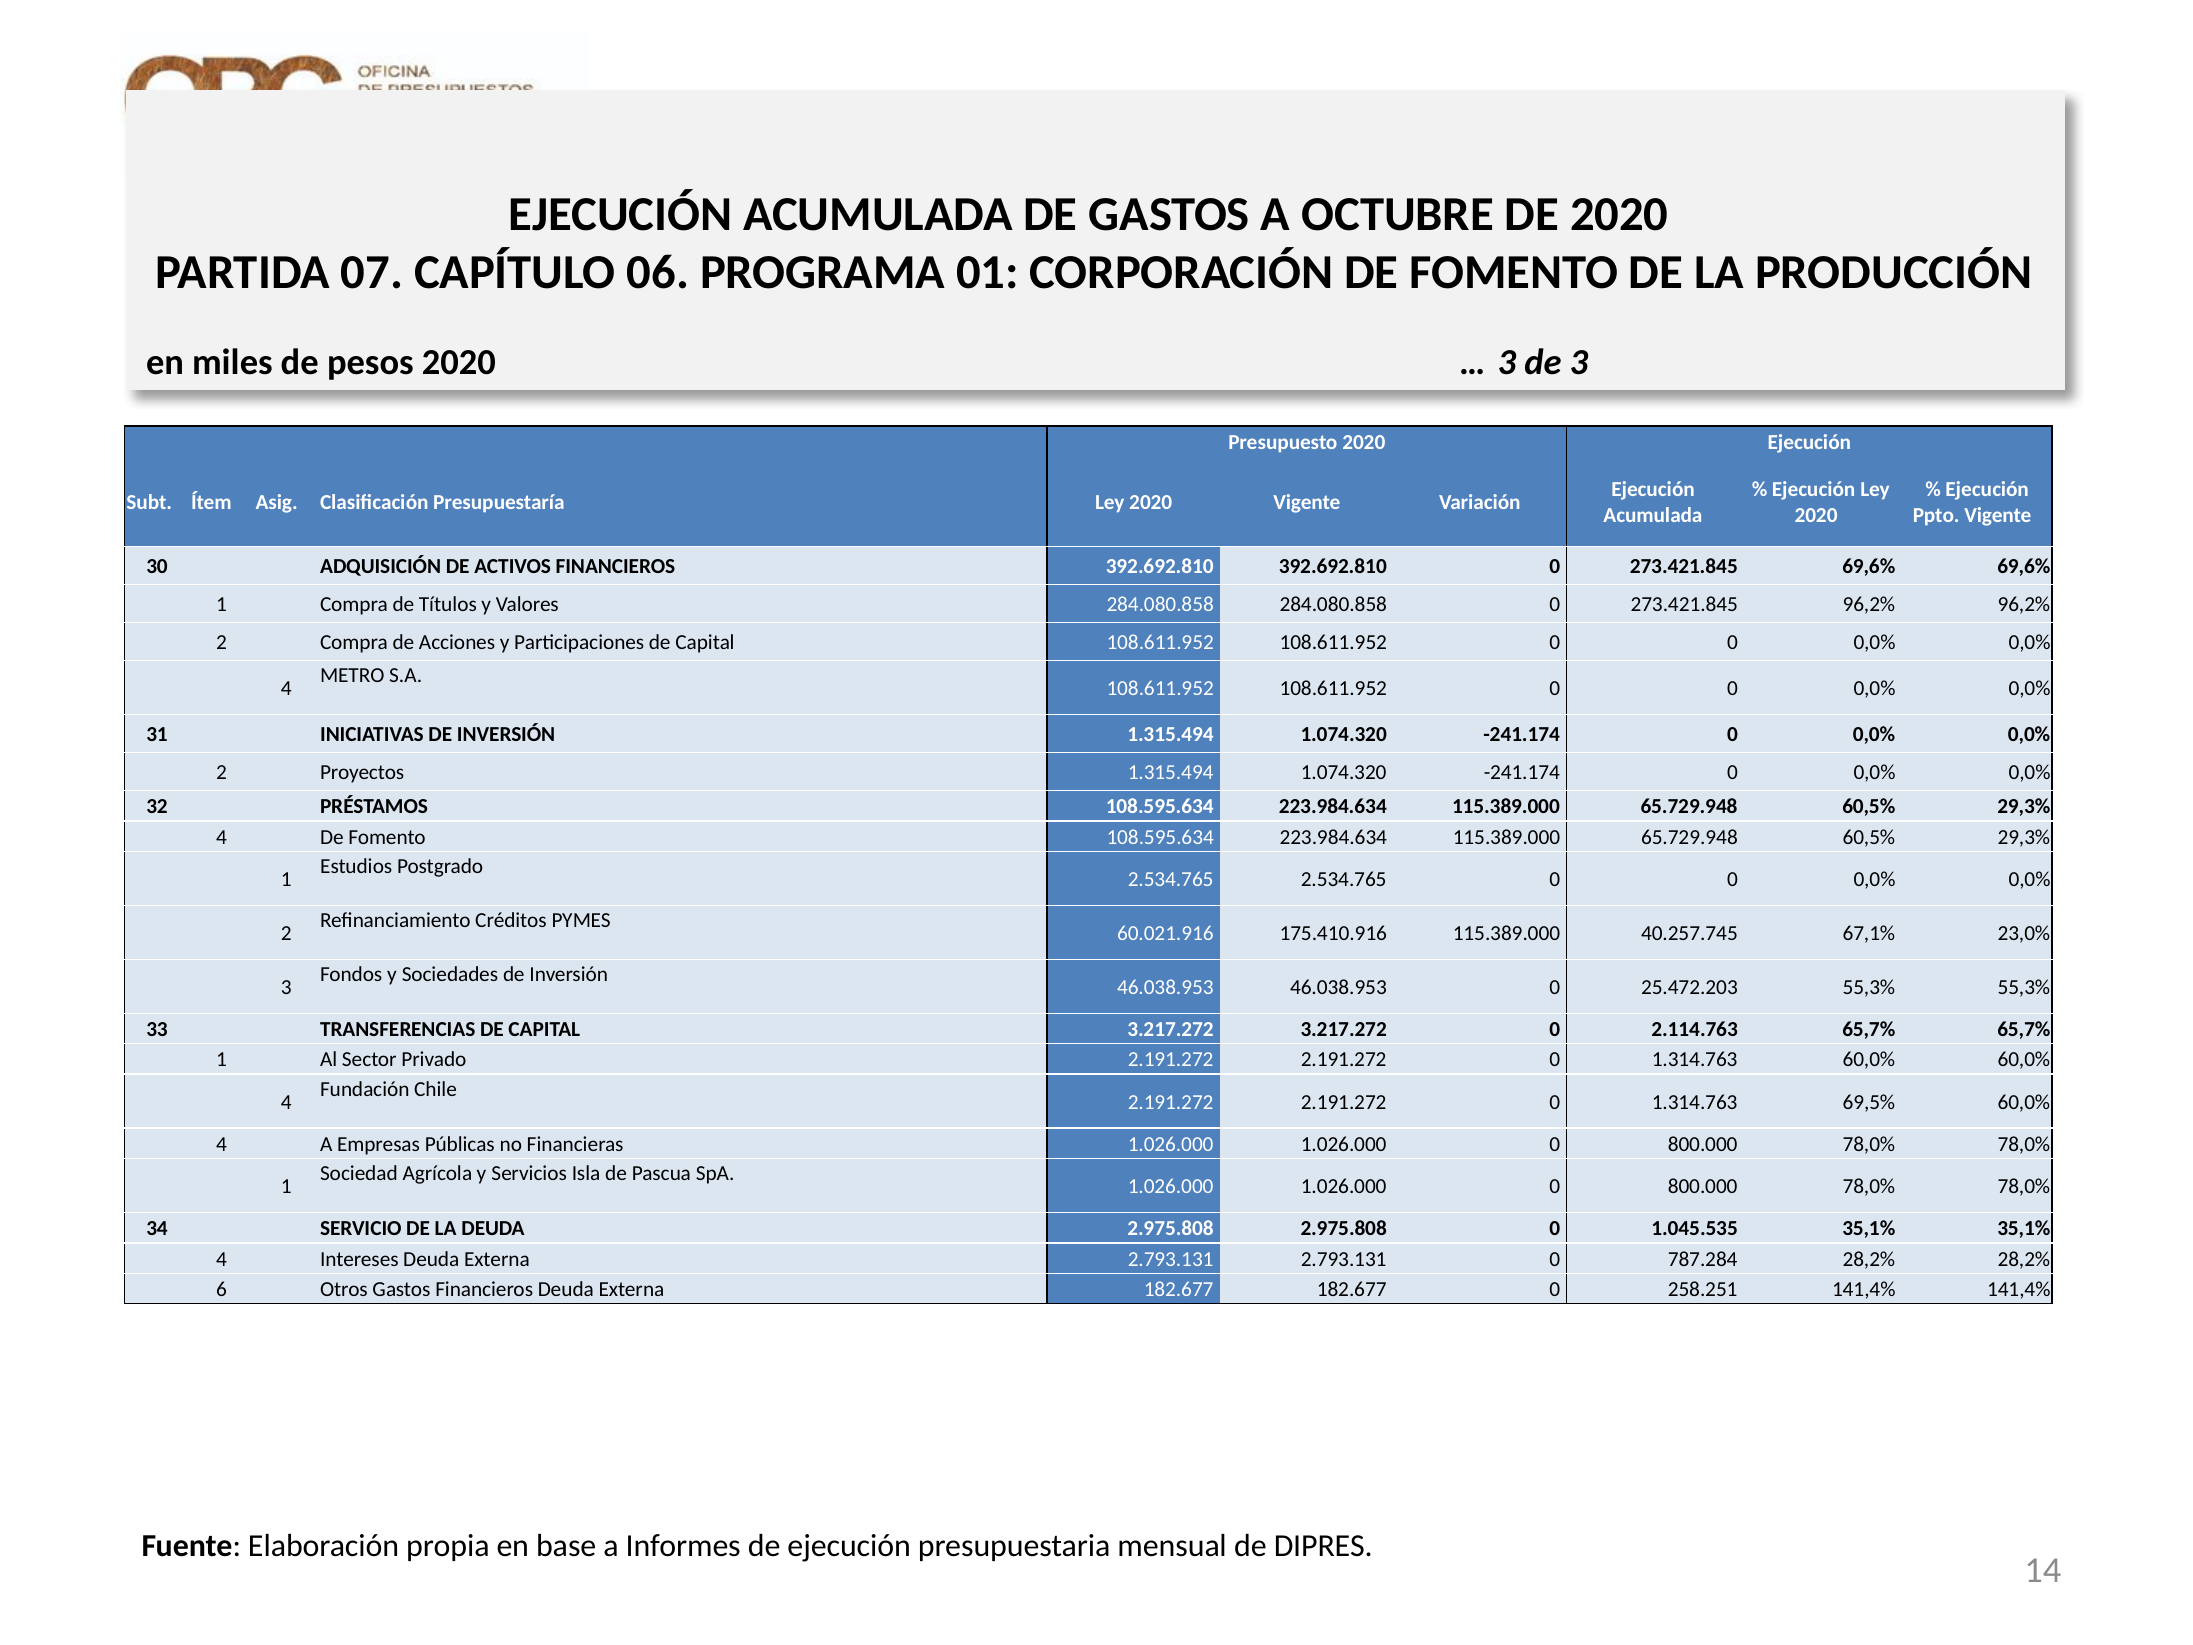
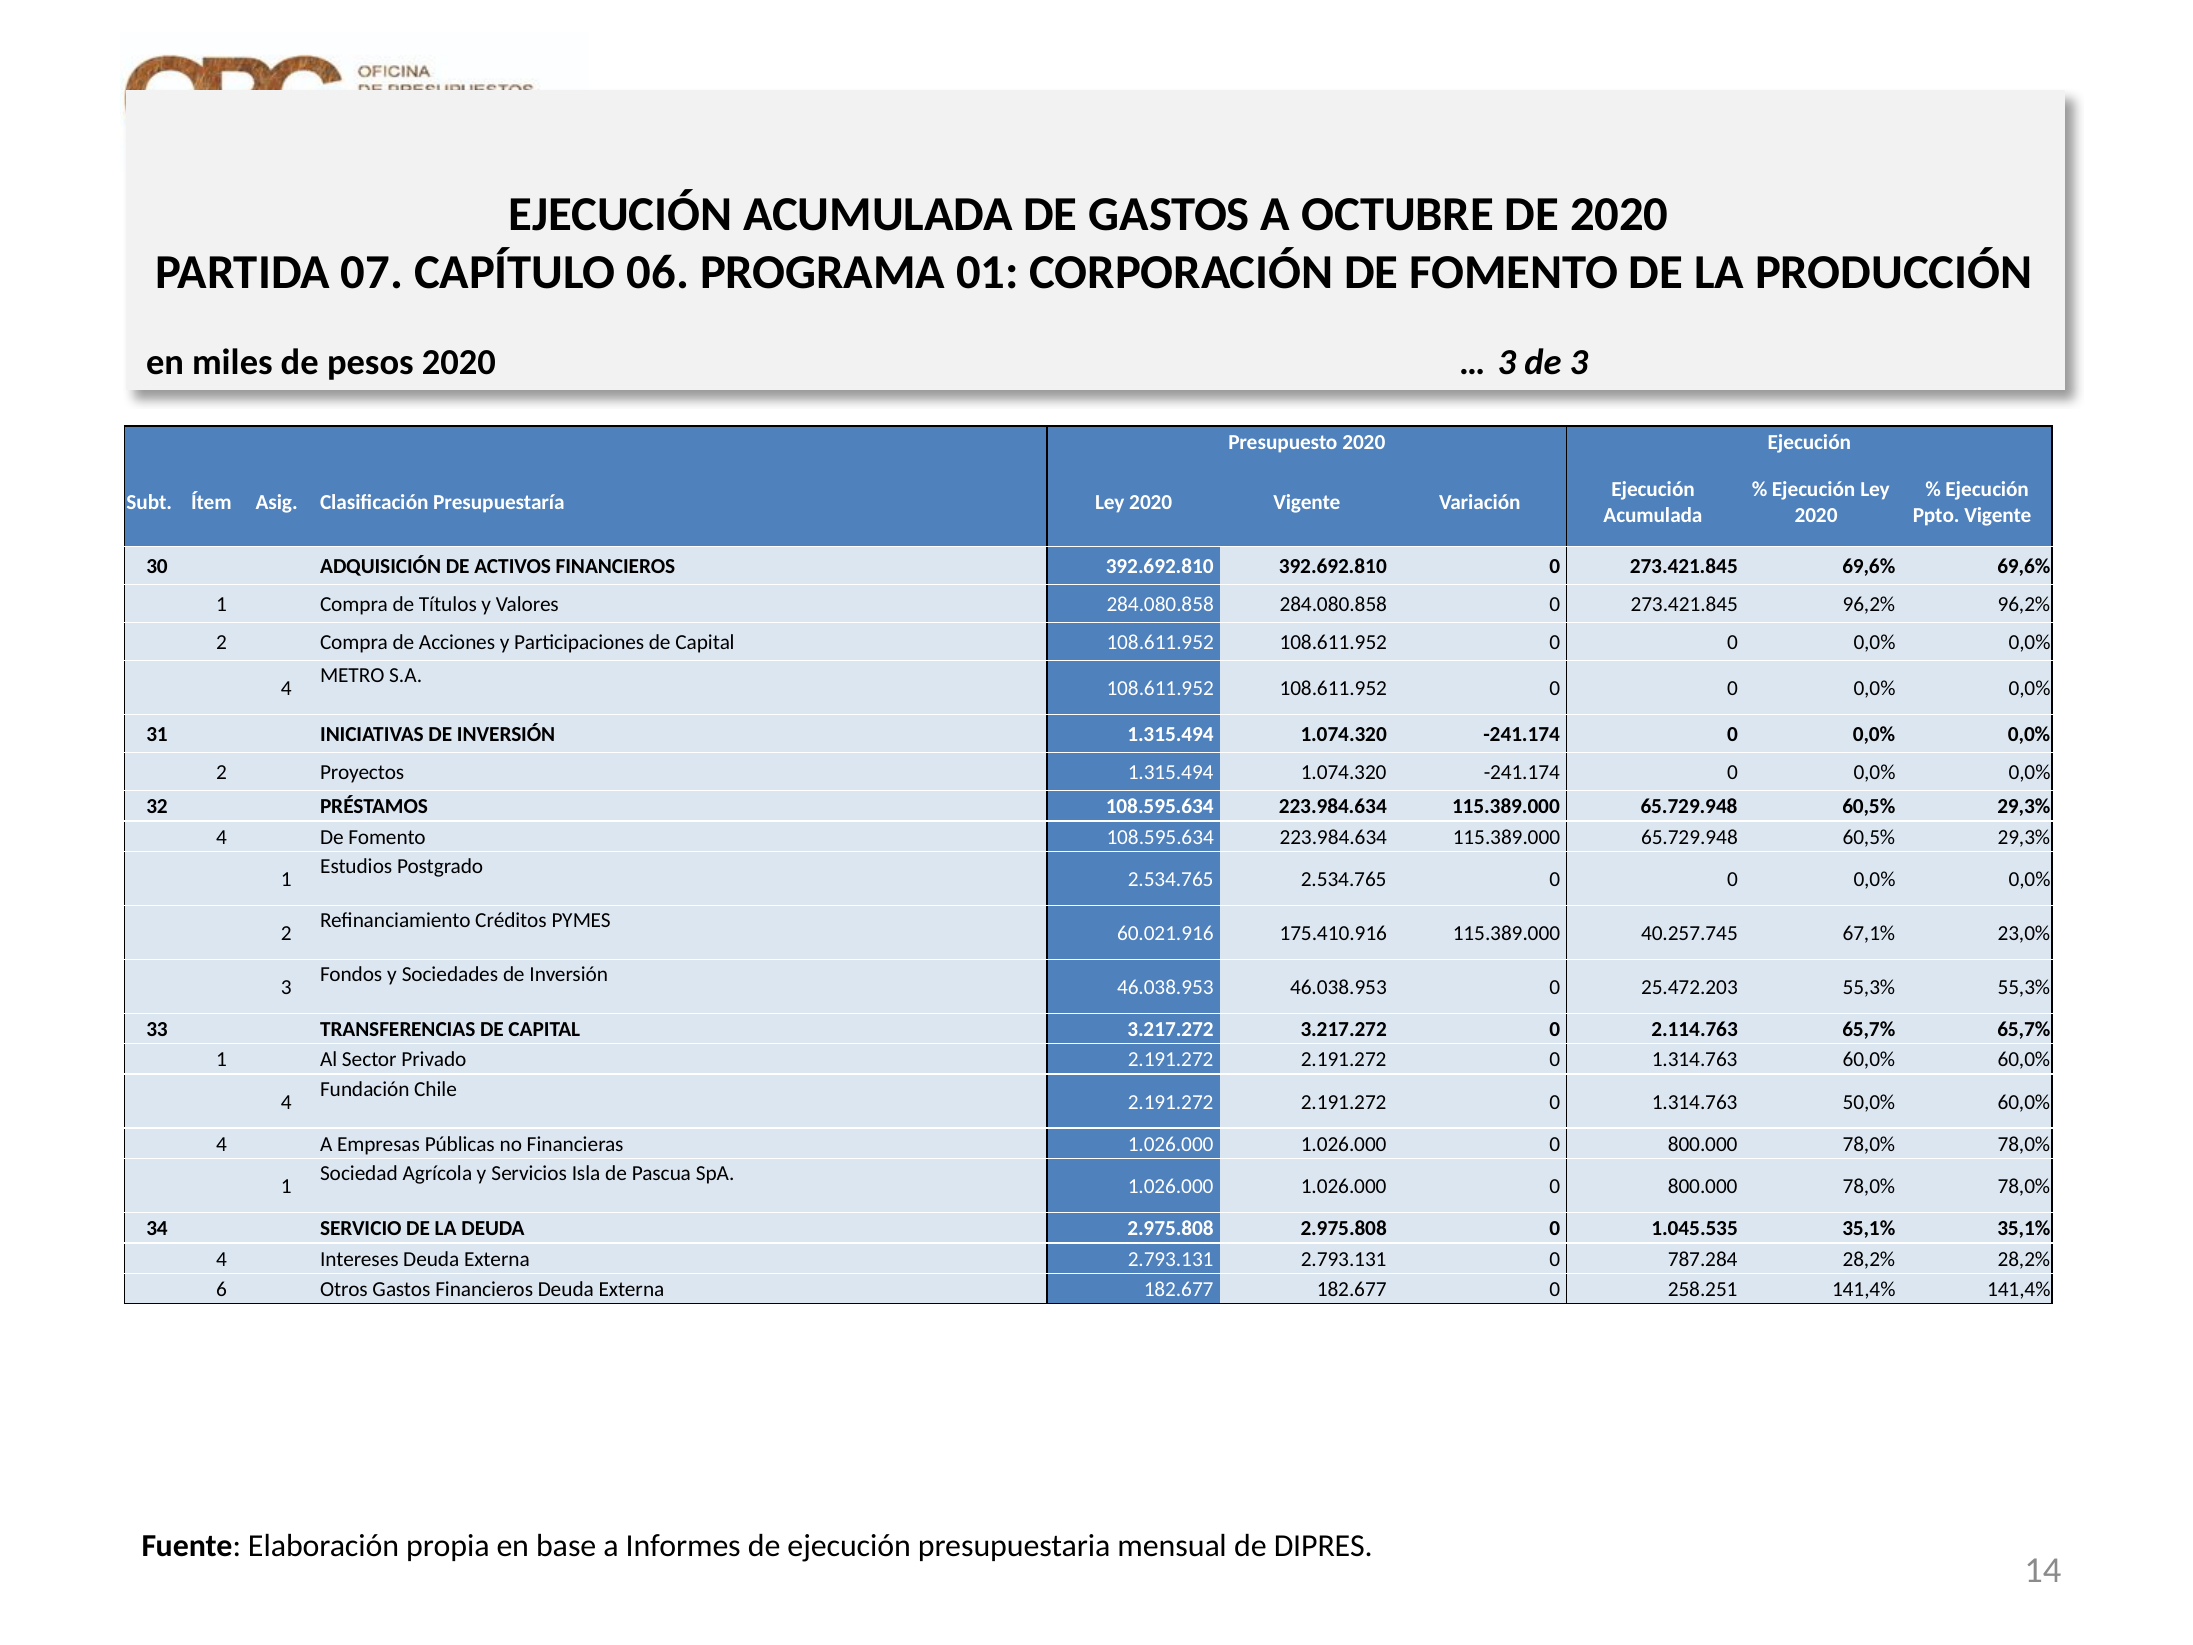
69,5%: 69,5% -> 50,0%
